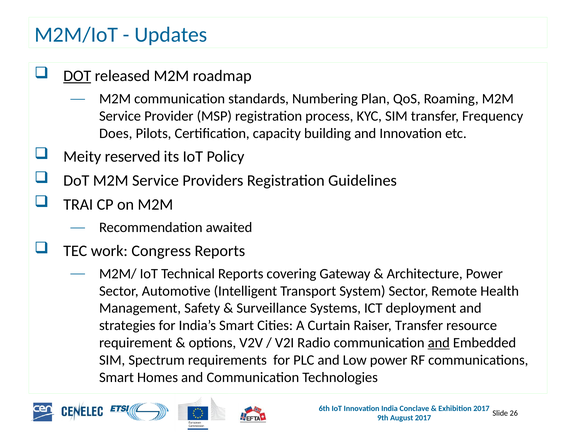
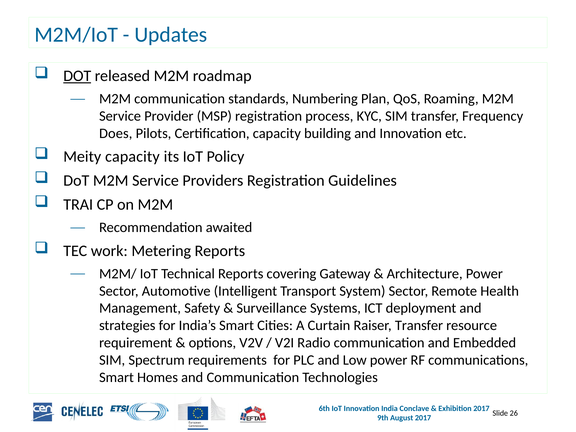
Meity reserved: reserved -> capacity
Congress: Congress -> Metering
and at (439, 343) underline: present -> none
